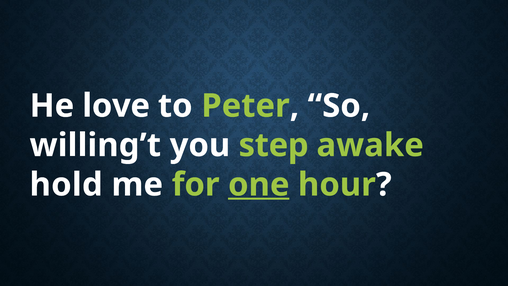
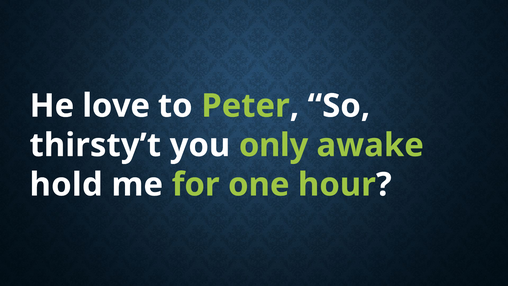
willing’t: willing’t -> thirsty’t
step: step -> only
one underline: present -> none
